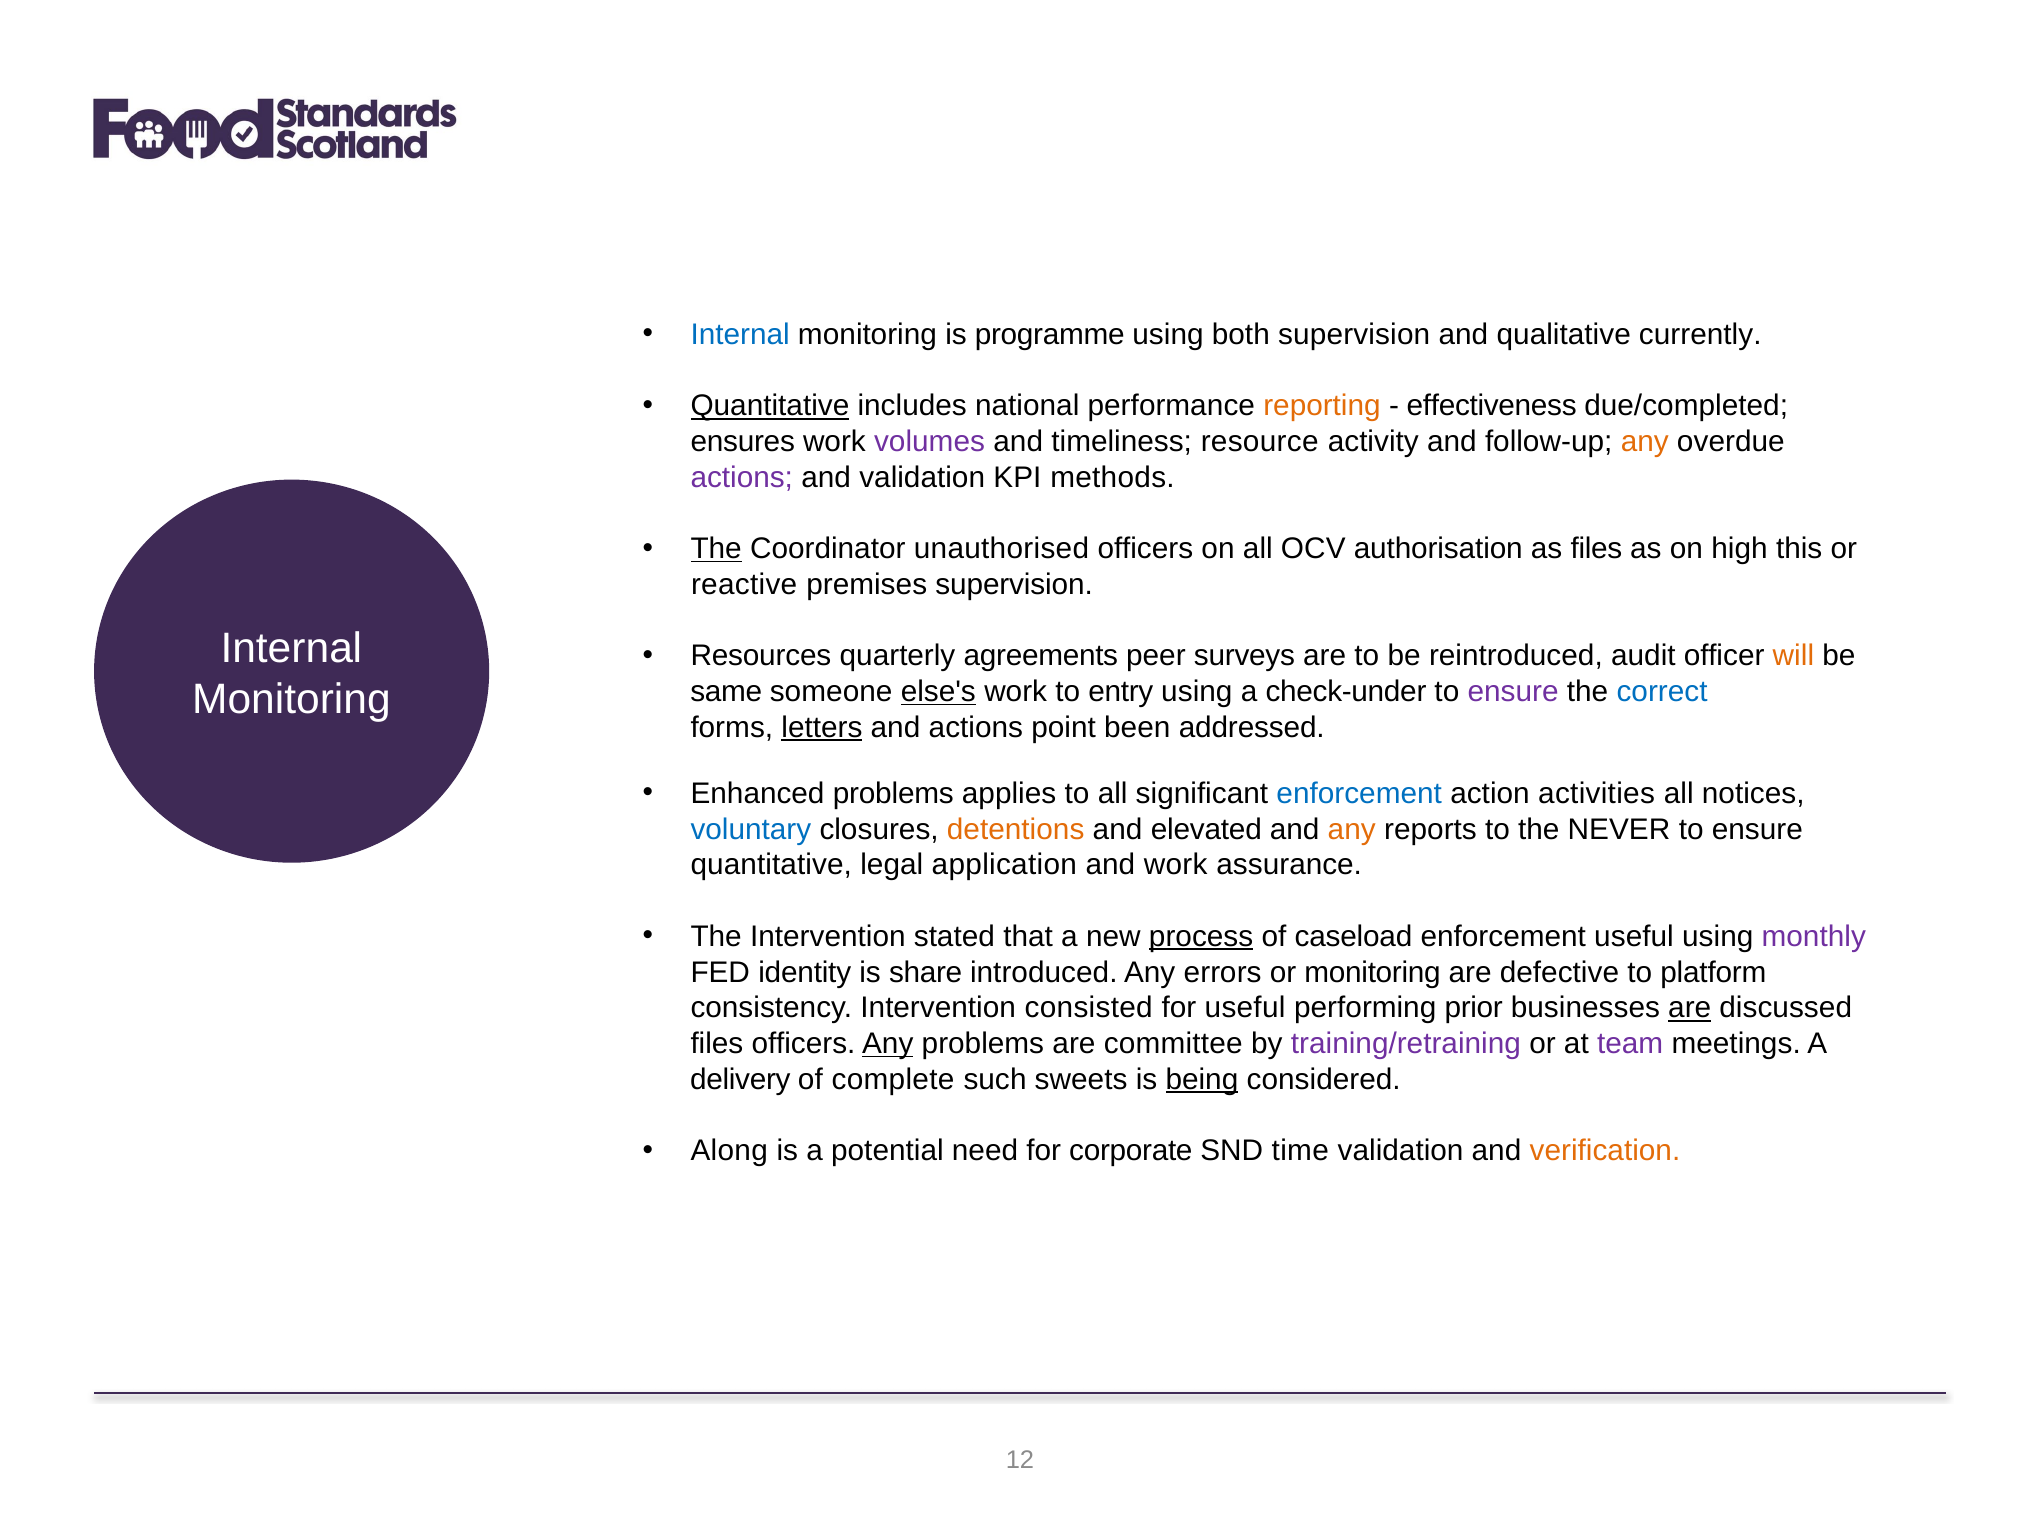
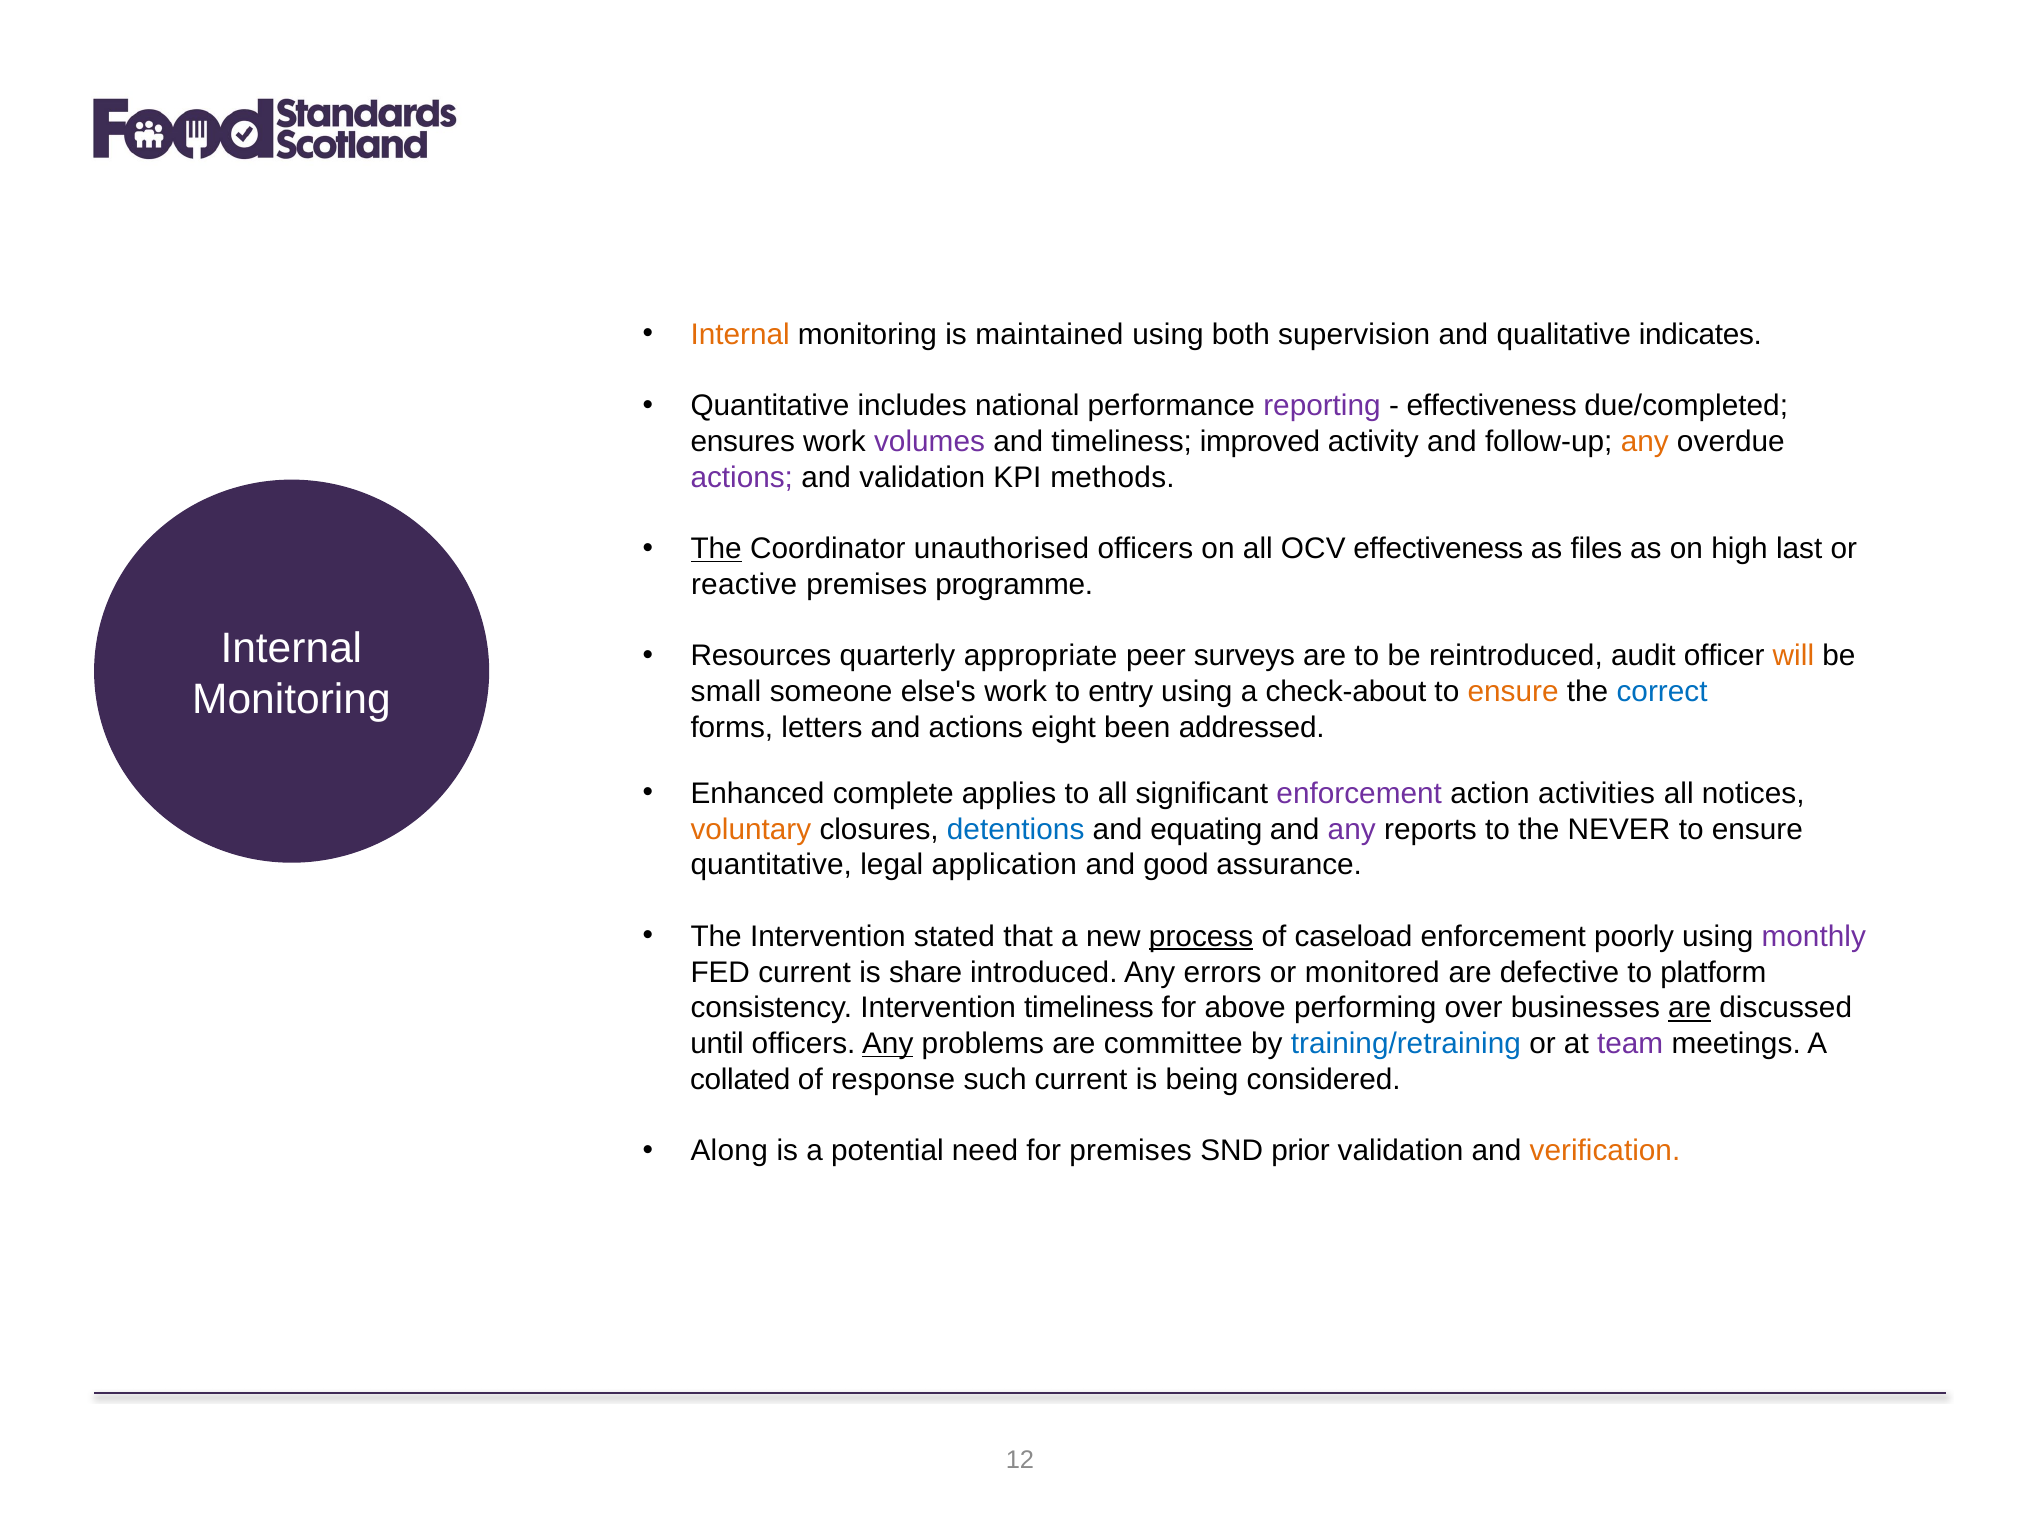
Internal at (740, 334) colour: blue -> orange
programme: programme -> maintained
currently: currently -> indicates
Quantitative at (770, 406) underline: present -> none
reporting colour: orange -> purple
resource: resource -> improved
OCV authorisation: authorisation -> effectiveness
this: this -> last
premises supervision: supervision -> programme
agreements: agreements -> appropriate
same: same -> small
else's underline: present -> none
check-under: check-under -> check-about
ensure at (1513, 692) colour: purple -> orange
letters underline: present -> none
point: point -> eight
Enhanced problems: problems -> complete
enforcement at (1359, 794) colour: blue -> purple
voluntary colour: blue -> orange
detentions colour: orange -> blue
elevated: elevated -> equating
any at (1352, 829) colour: orange -> purple
and work: work -> good
enforcement useful: useful -> poorly
FED identity: identity -> current
or monitoring: monitoring -> monitored
Intervention consisted: consisted -> timeliness
for useful: useful -> above
prior: prior -> over
files at (717, 1044): files -> until
training/retraining colour: purple -> blue
delivery: delivery -> collated
complete: complete -> response
such sweets: sweets -> current
being underline: present -> none
for corporate: corporate -> premises
time: time -> prior
